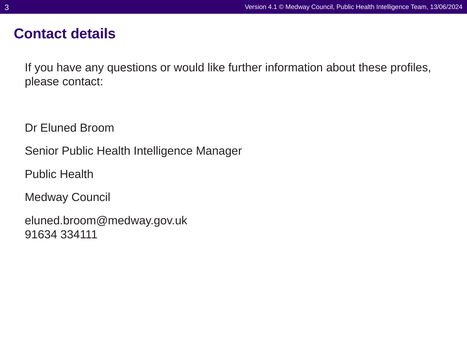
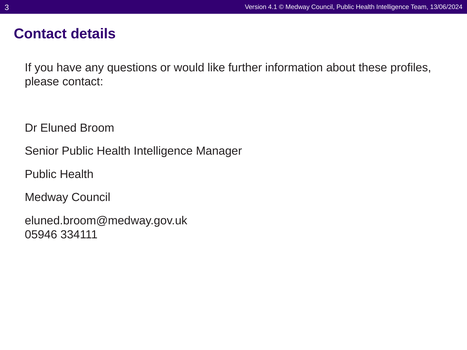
91634: 91634 -> 05946
